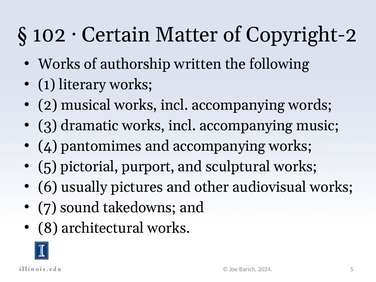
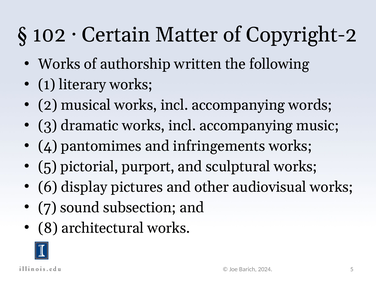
and accompanying: accompanying -> infringements
usually: usually -> display
takedowns: takedowns -> subsection
